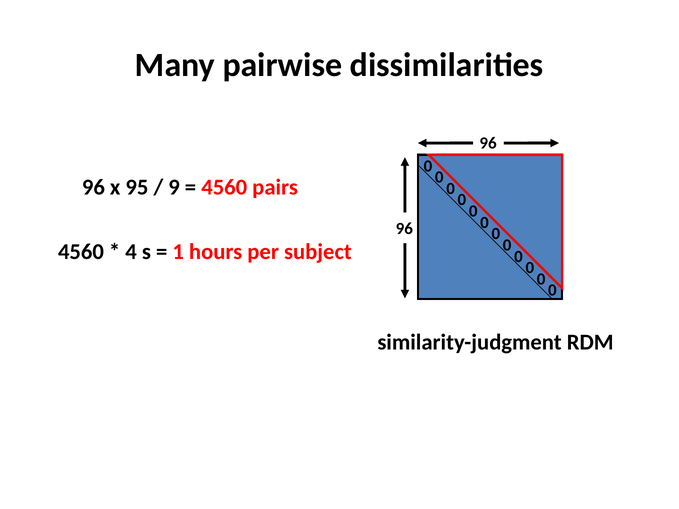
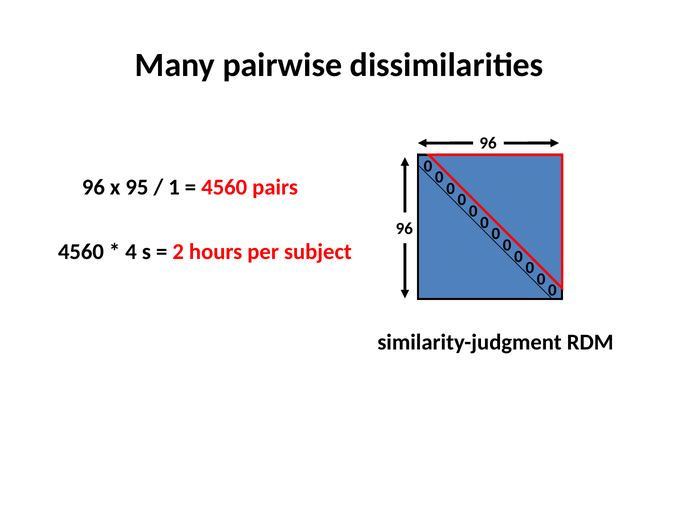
9: 9 -> 1
1: 1 -> 2
